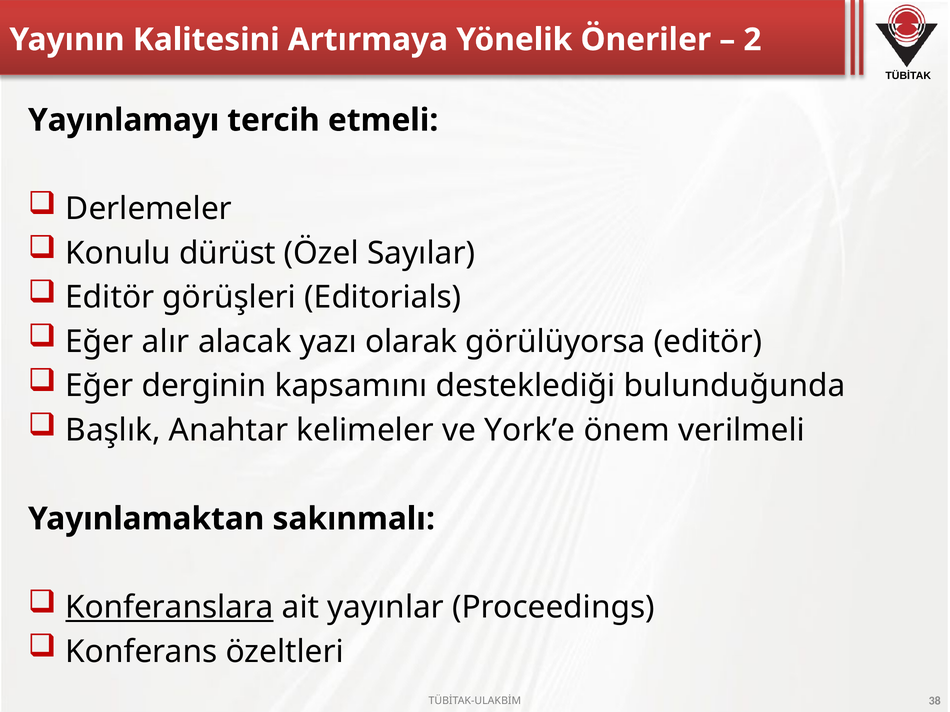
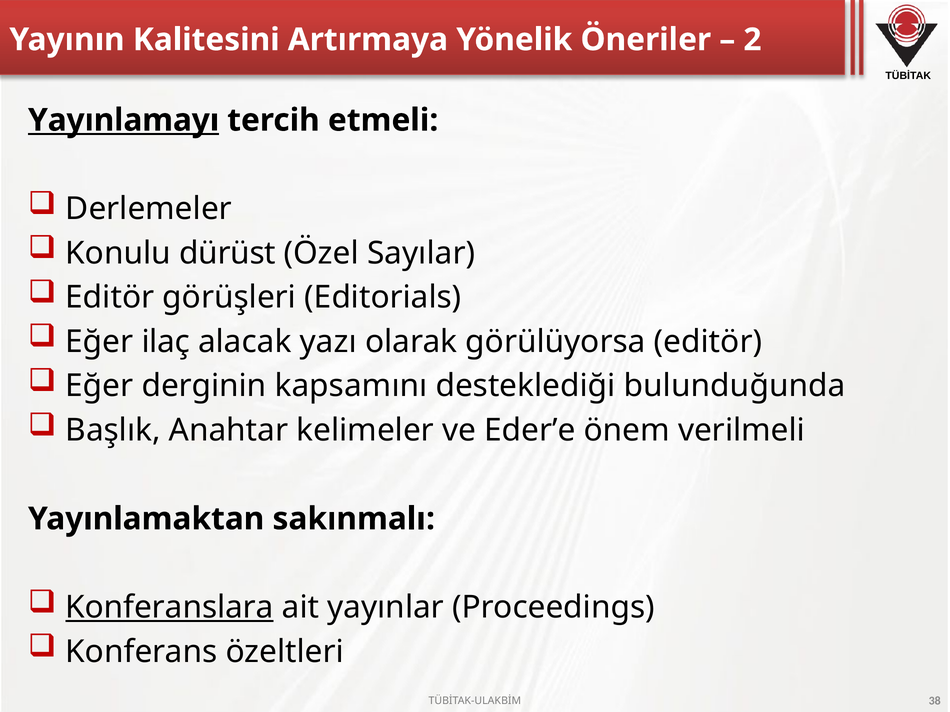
Yayınlamayı underline: none -> present
alır: alır -> ilaç
York’e: York’e -> Eder’e
